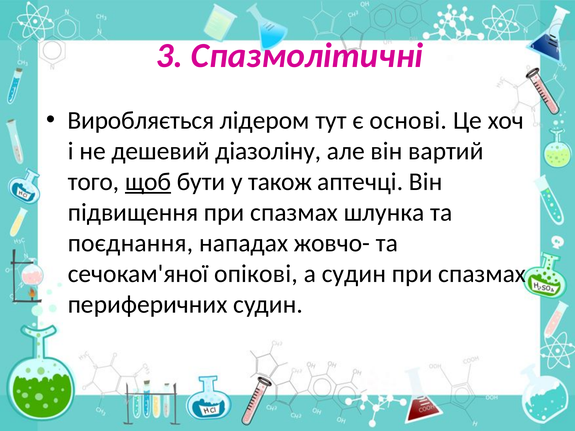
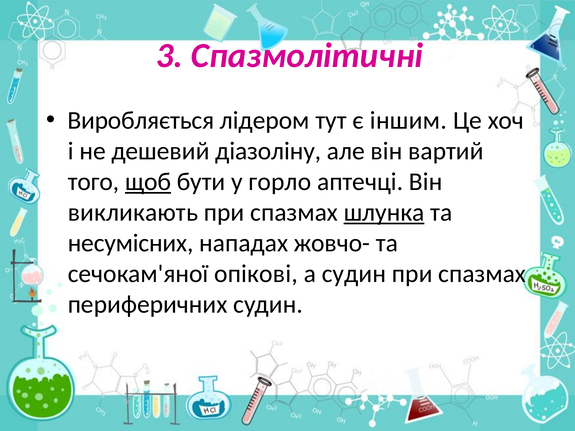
основі: основі -> іншим
також: також -> горло
підвищення: підвищення -> викликають
шлунка underline: none -> present
поєднання: поєднання -> несумісних
